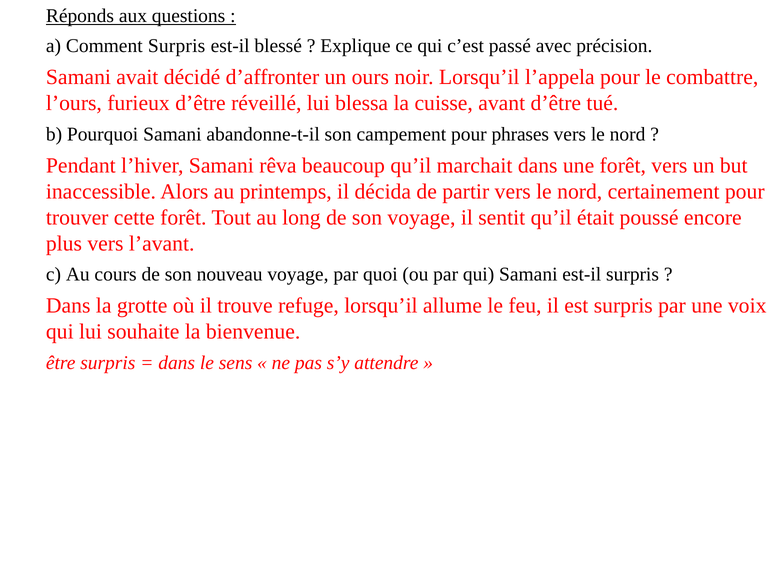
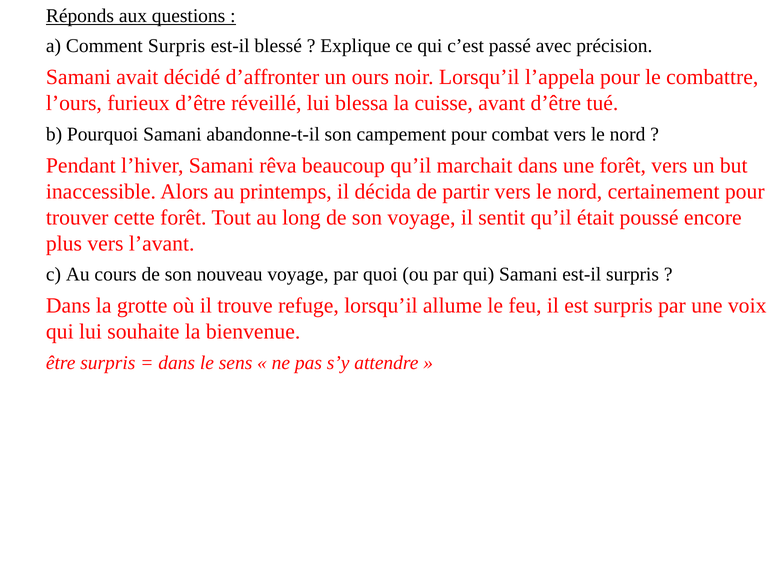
phrases: phrases -> combat
